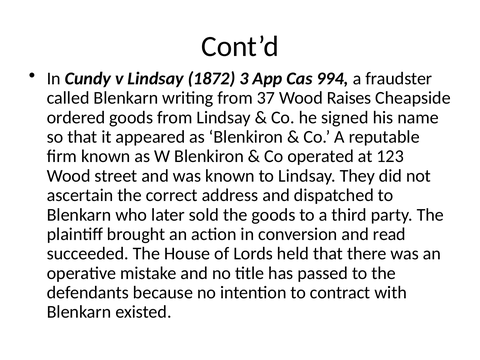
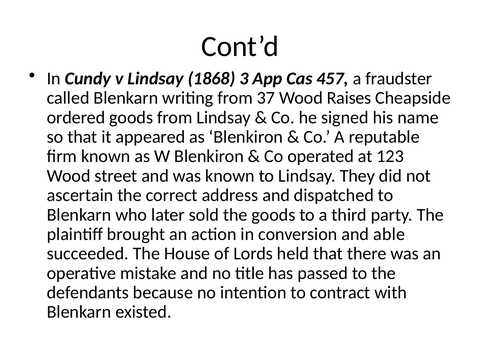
1872: 1872 -> 1868
994: 994 -> 457
read: read -> able
